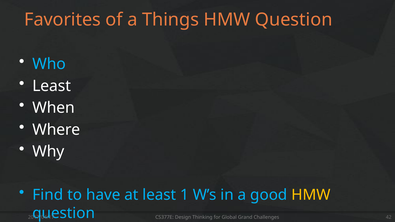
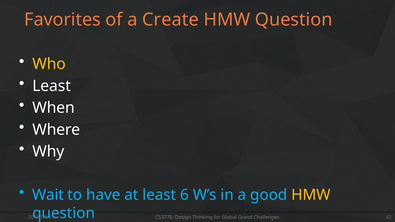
Things: Things -> Create
Who colour: light blue -> yellow
Find: Find -> Wait
1: 1 -> 6
